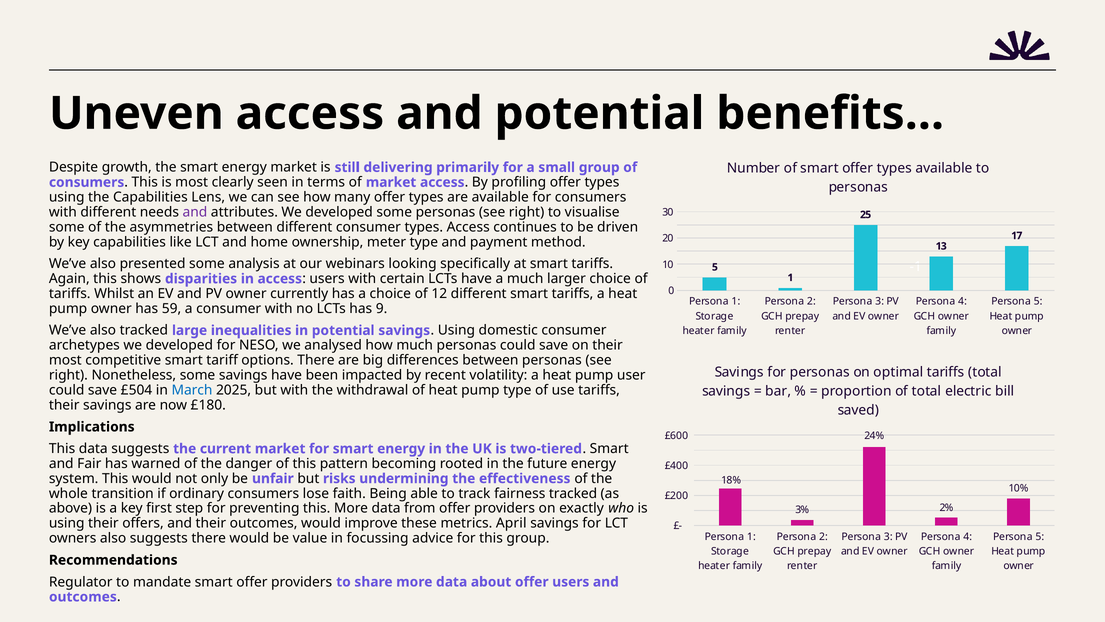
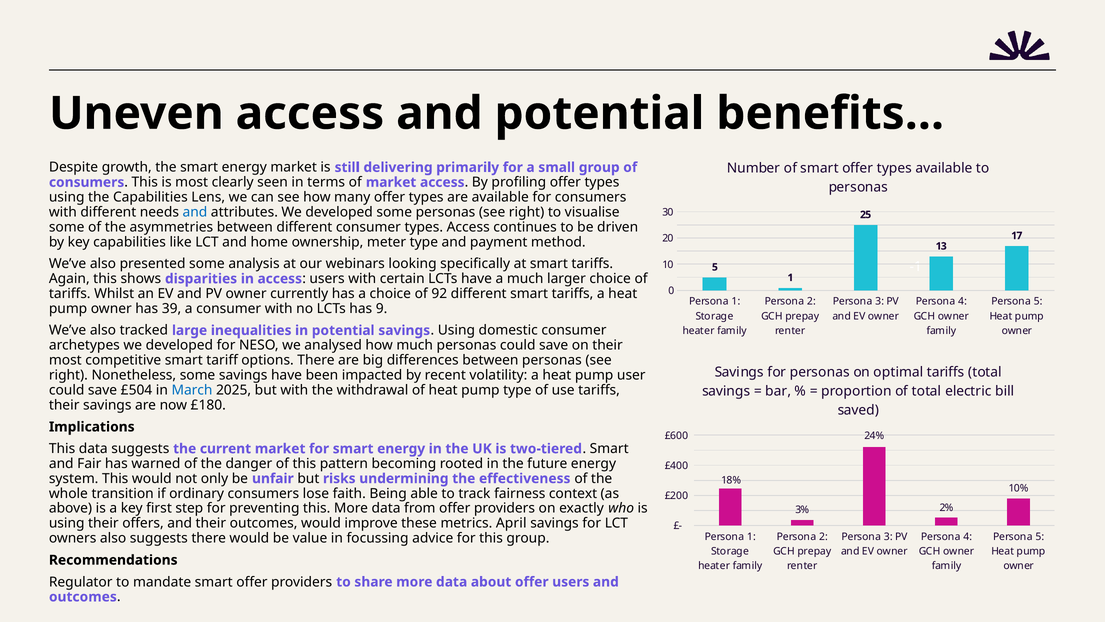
and at (195, 212) colour: purple -> blue
12: 12 -> 92
59: 59 -> 39
fairness tracked: tracked -> context
